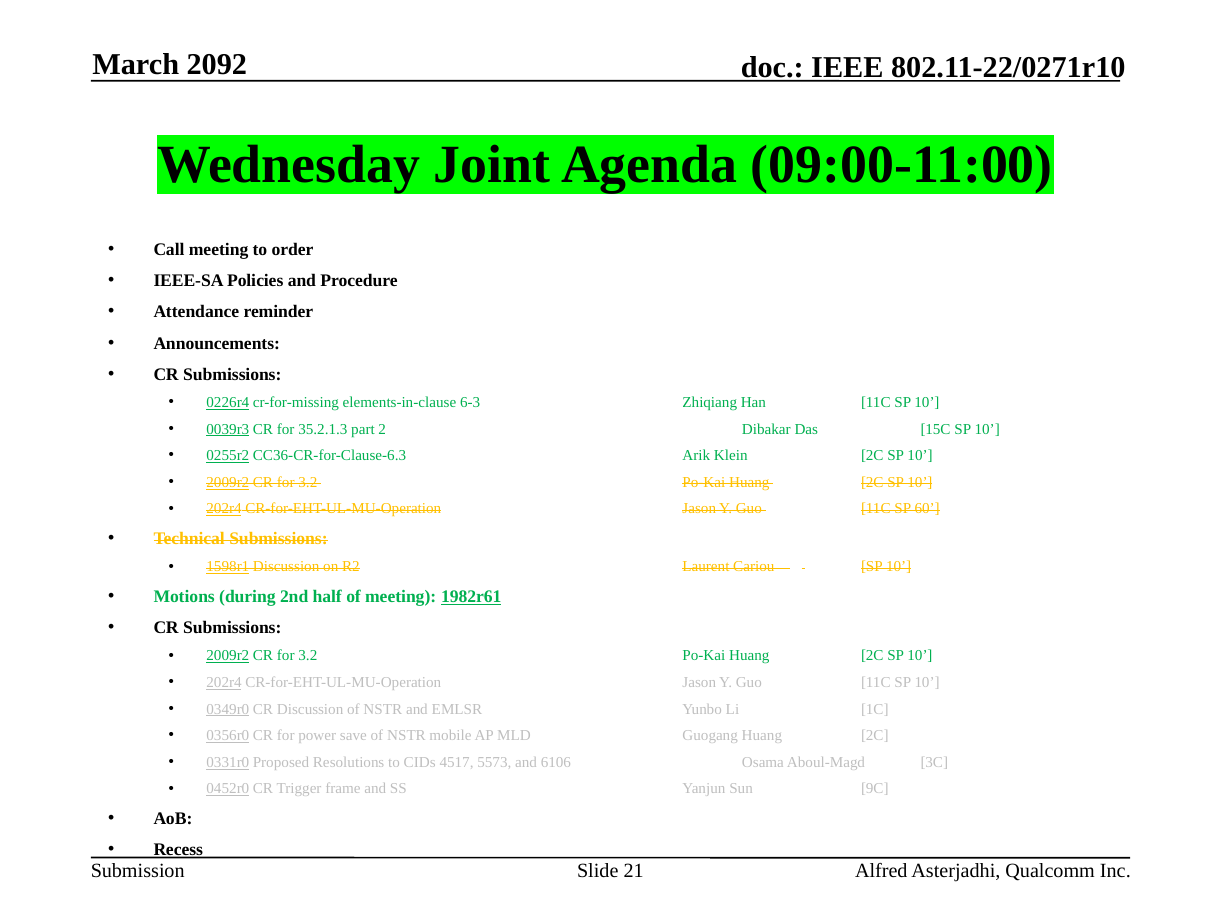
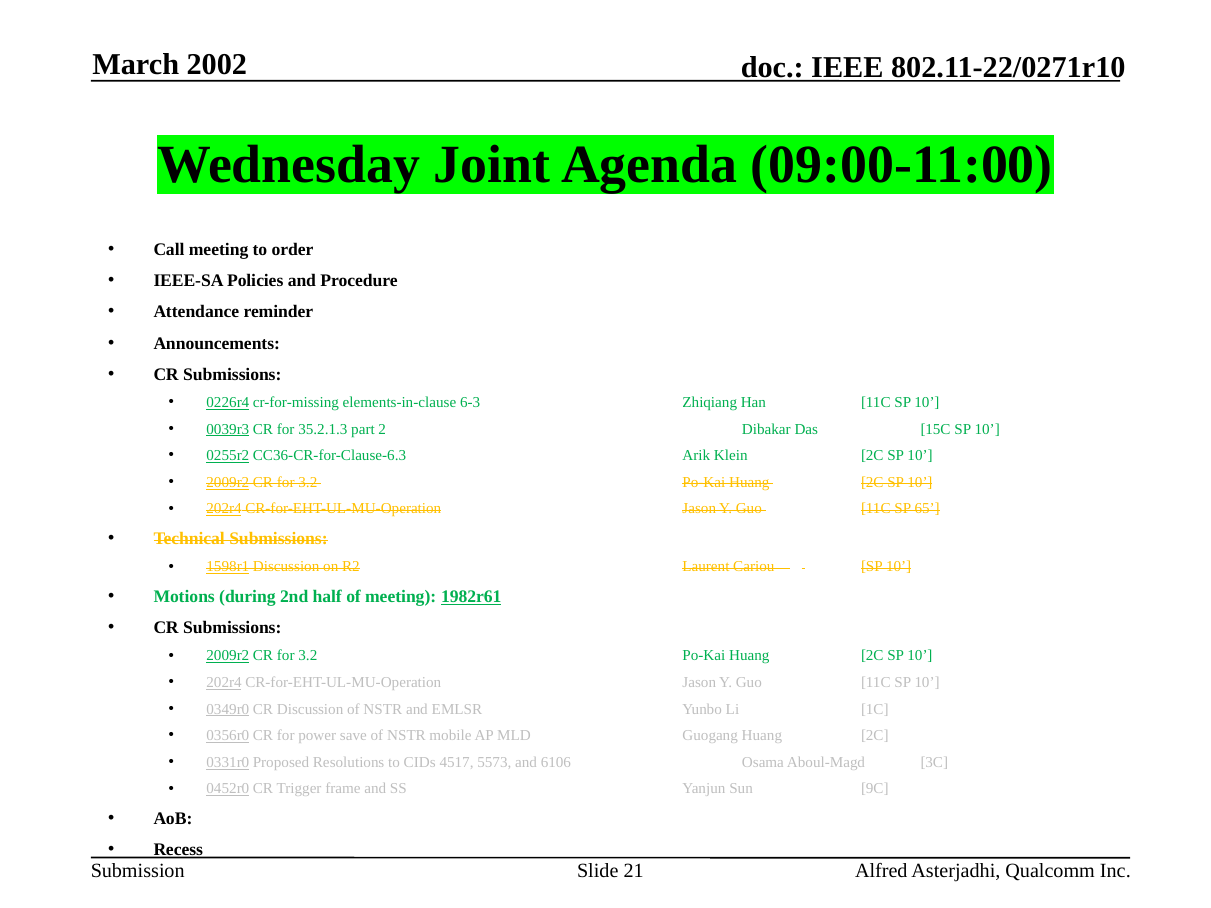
2092: 2092 -> 2002
60: 60 -> 65
